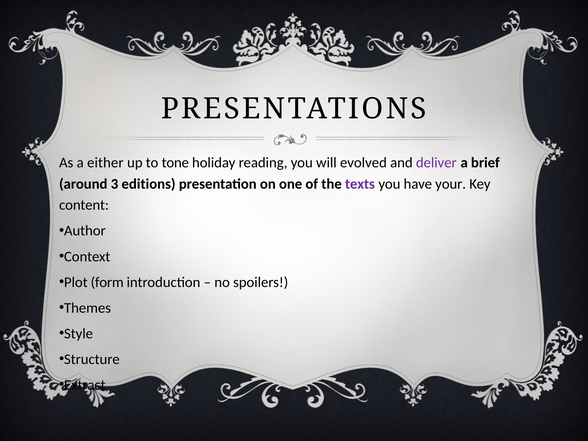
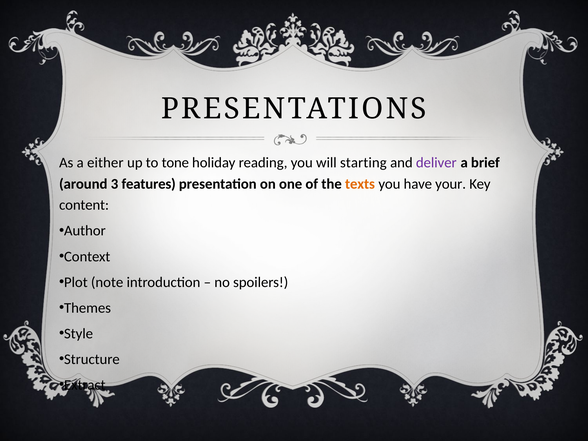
evolved: evolved -> starting
editions: editions -> features
texts colour: purple -> orange
form: form -> note
